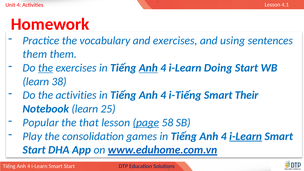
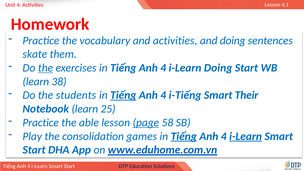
and exercises: exercises -> activities
and using: using -> doing
them at (35, 54): them -> skate
Anh at (148, 68) underline: present -> none
the activities: activities -> students
Tiếng at (123, 95) underline: none -> present
Popular at (41, 123): Popular -> Practice
that: that -> able
Tiếng at (184, 136) underline: none -> present
